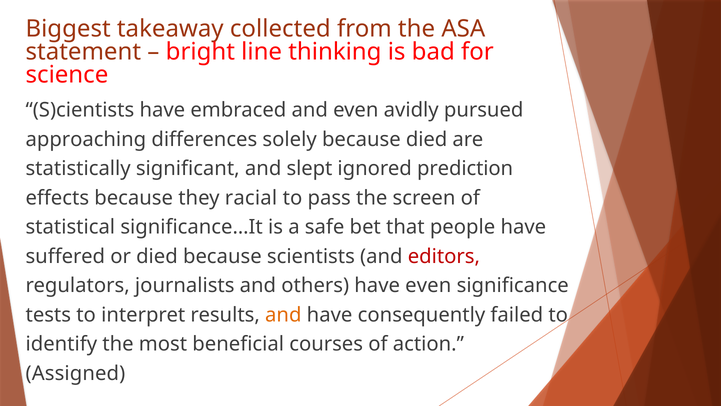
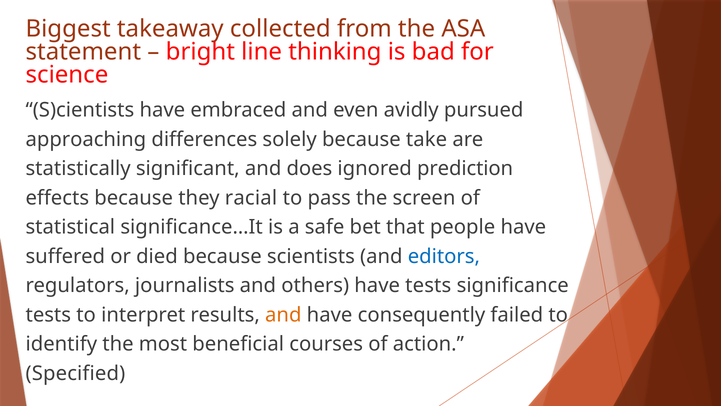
because died: died -> take
slept: slept -> does
editors colour: red -> blue
have even: even -> tests
Assigned: Assigned -> Specified
